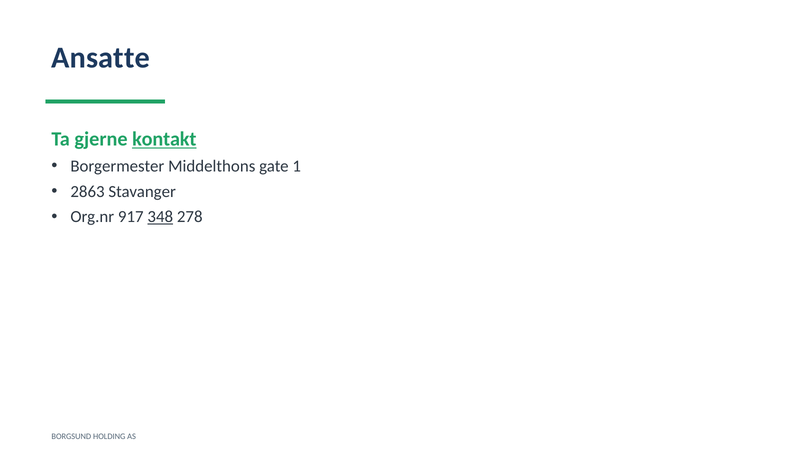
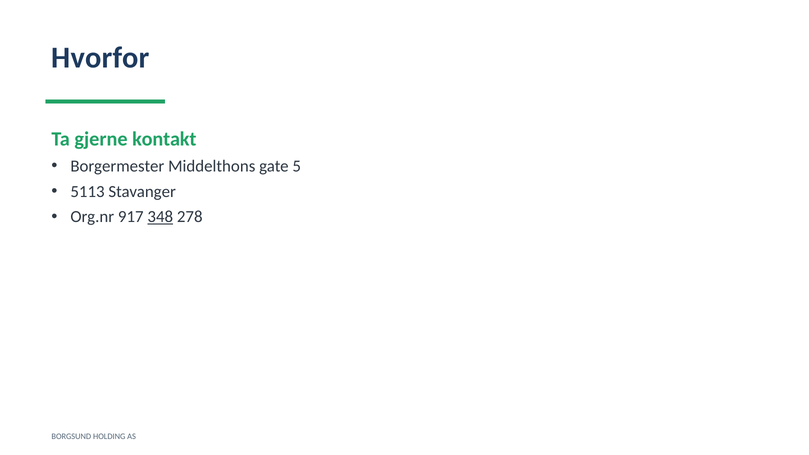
Ansatte: Ansatte -> Hvorfor
kontakt underline: present -> none
1: 1 -> 5
2863: 2863 -> 5113
